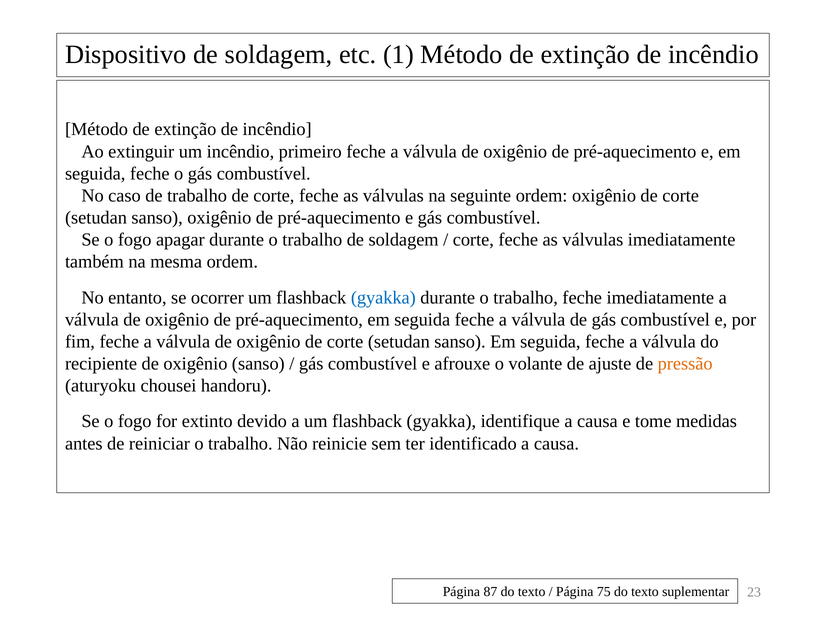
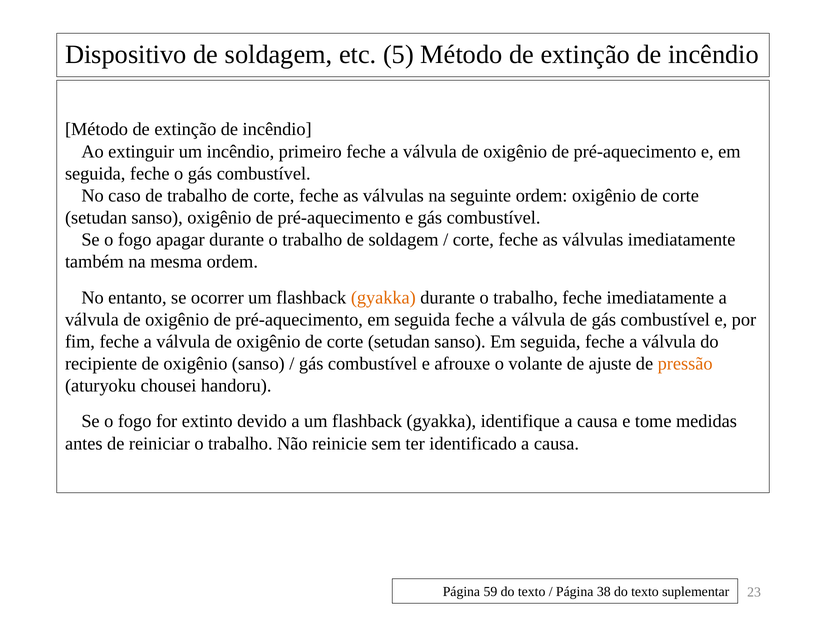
1: 1 -> 5
gyakka at (383, 297) colour: blue -> orange
87: 87 -> 59
75: 75 -> 38
